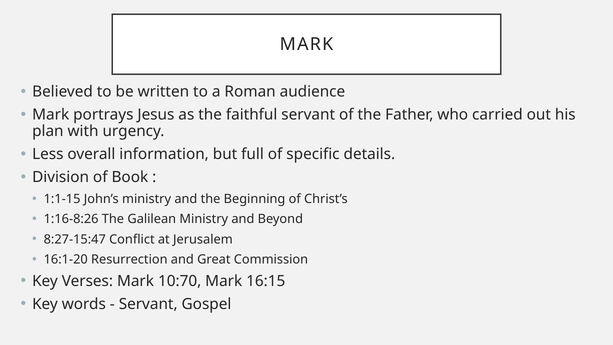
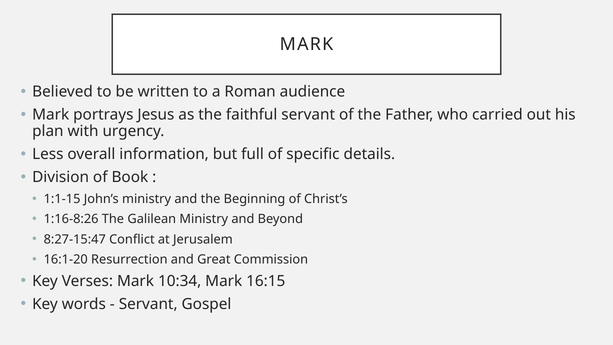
10:70: 10:70 -> 10:34
